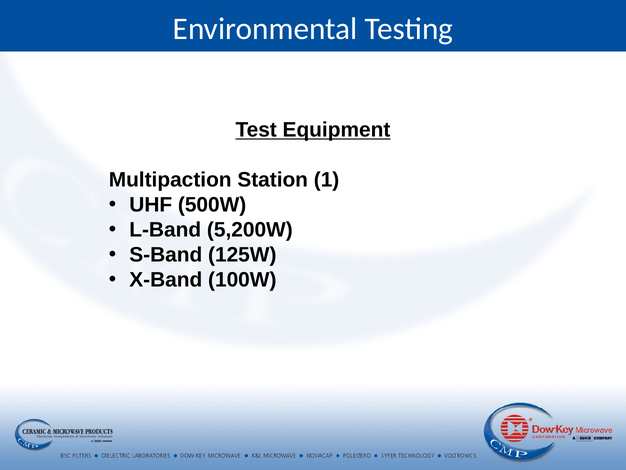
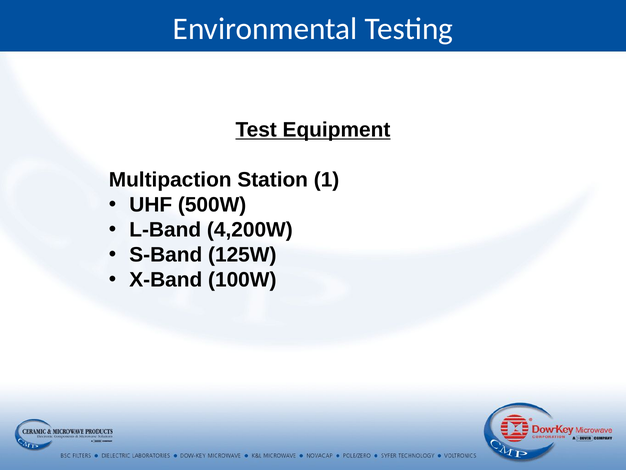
5,200W: 5,200W -> 4,200W
